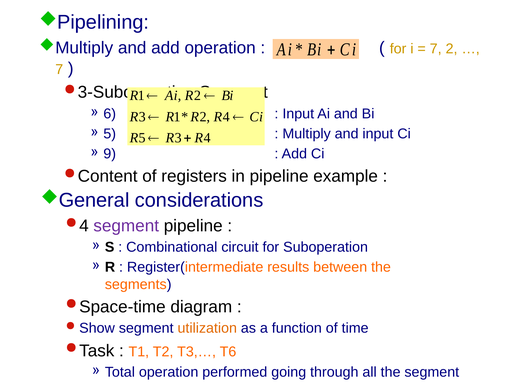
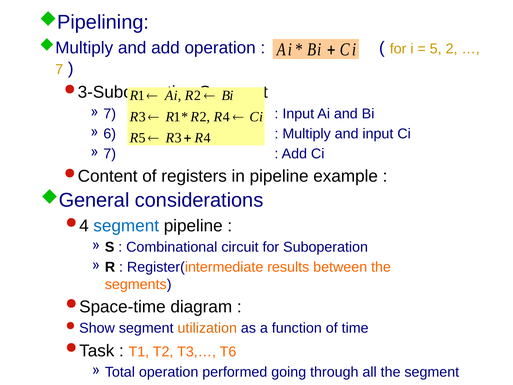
7 at (436, 49): 7 -> 5
6 at (110, 114): 6 -> 7
5 at (110, 134): 5 -> 6
9 at (110, 154): 9 -> 7
segment at (126, 226) colour: purple -> blue
